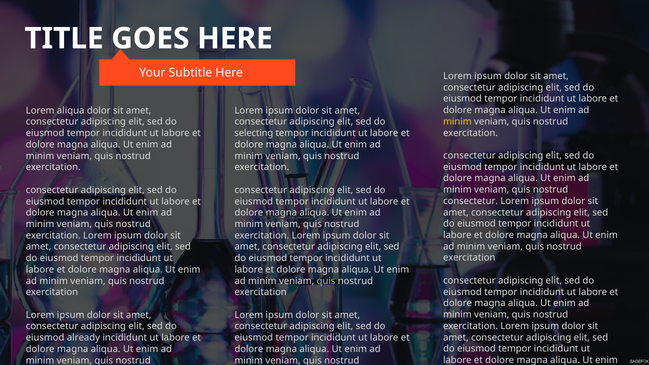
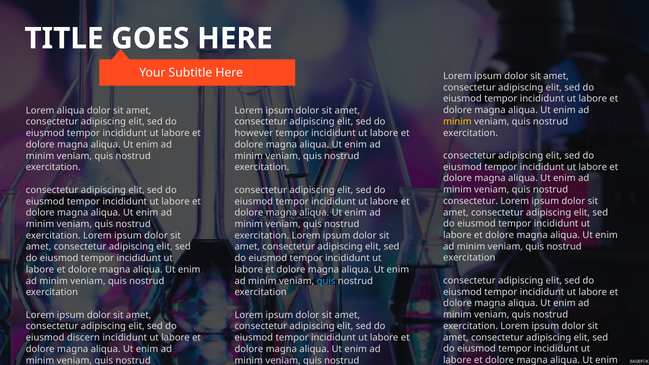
selecting: selecting -> however
quis at (326, 281) colour: light green -> light blue
already: already -> discern
